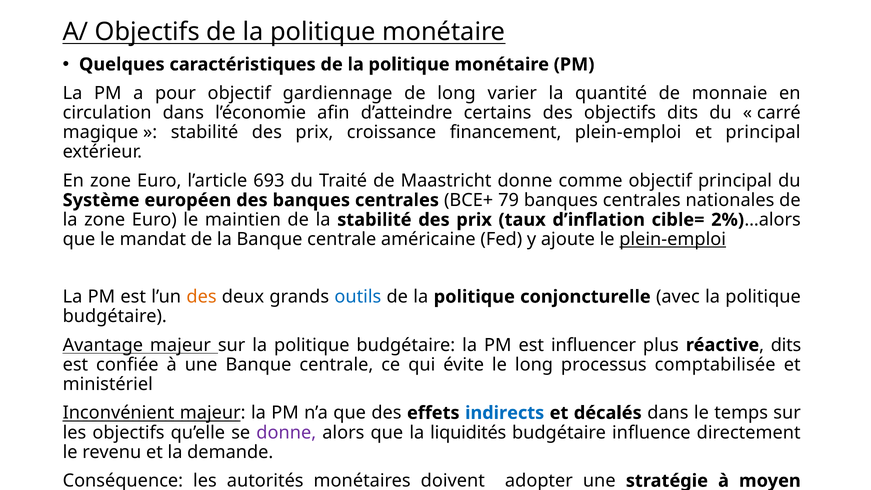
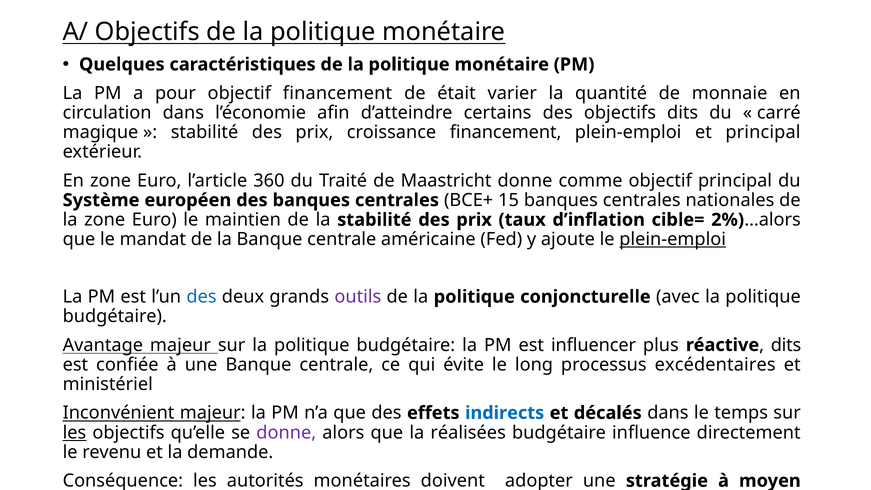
objectif gardiennage: gardiennage -> financement
de long: long -> était
693: 693 -> 360
79: 79 -> 15
des at (202, 297) colour: orange -> blue
outils colour: blue -> purple
comptabilisée: comptabilisée -> excédentaires
les at (74, 432) underline: none -> present
liquidités: liquidités -> réalisées
